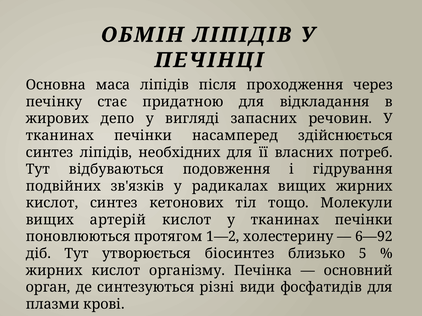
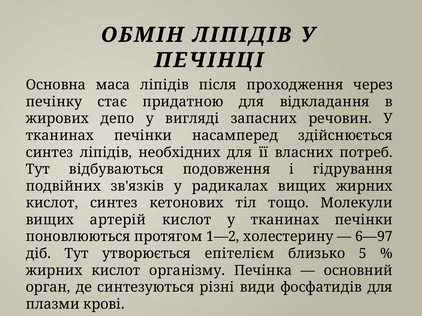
6—92: 6—92 -> 6—97
біосинтез: біосинтез -> епітелієм
